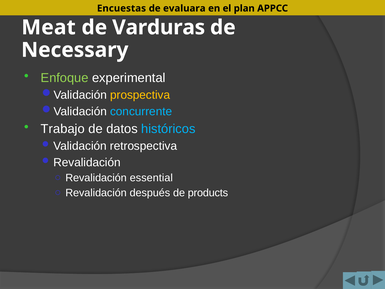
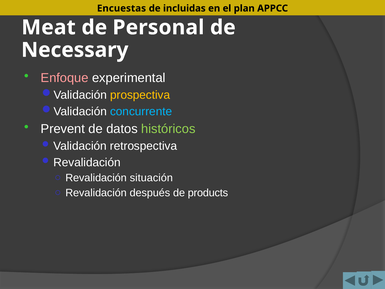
evaluara: evaluara -> incluidas
Varduras: Varduras -> Personal
Enfoque colour: light green -> pink
Trabajo: Trabajo -> Prevent
históricos colour: light blue -> light green
essential: essential -> situación
